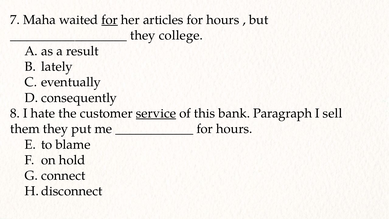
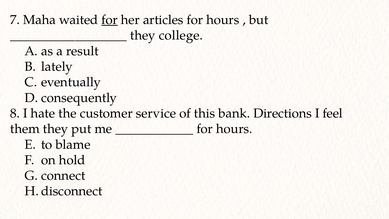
service underline: present -> none
Paragraph: Paragraph -> Directions
sell: sell -> feel
